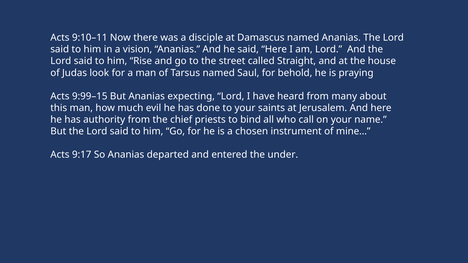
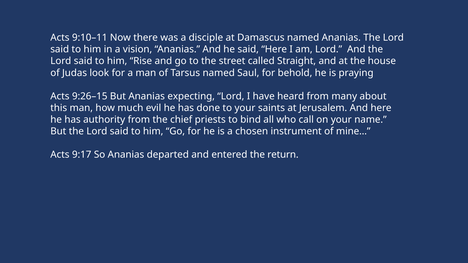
9:99–15: 9:99–15 -> 9:26–15
under: under -> return
